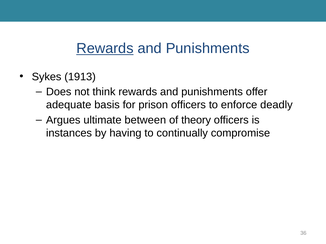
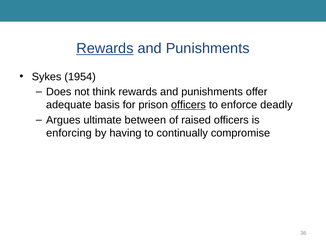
1913: 1913 -> 1954
officers at (188, 105) underline: none -> present
theory: theory -> raised
instances: instances -> enforcing
